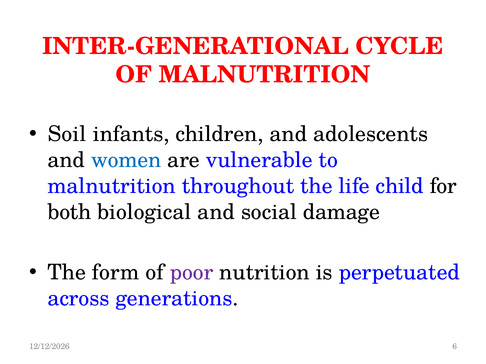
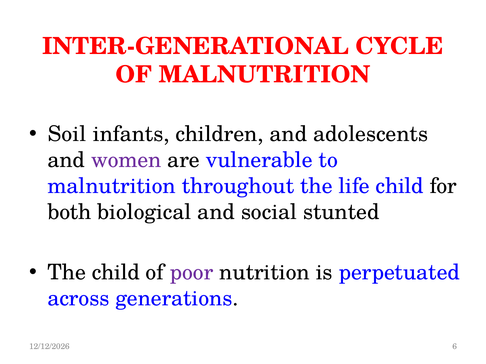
women colour: blue -> purple
damage: damage -> stunted
The form: form -> child
